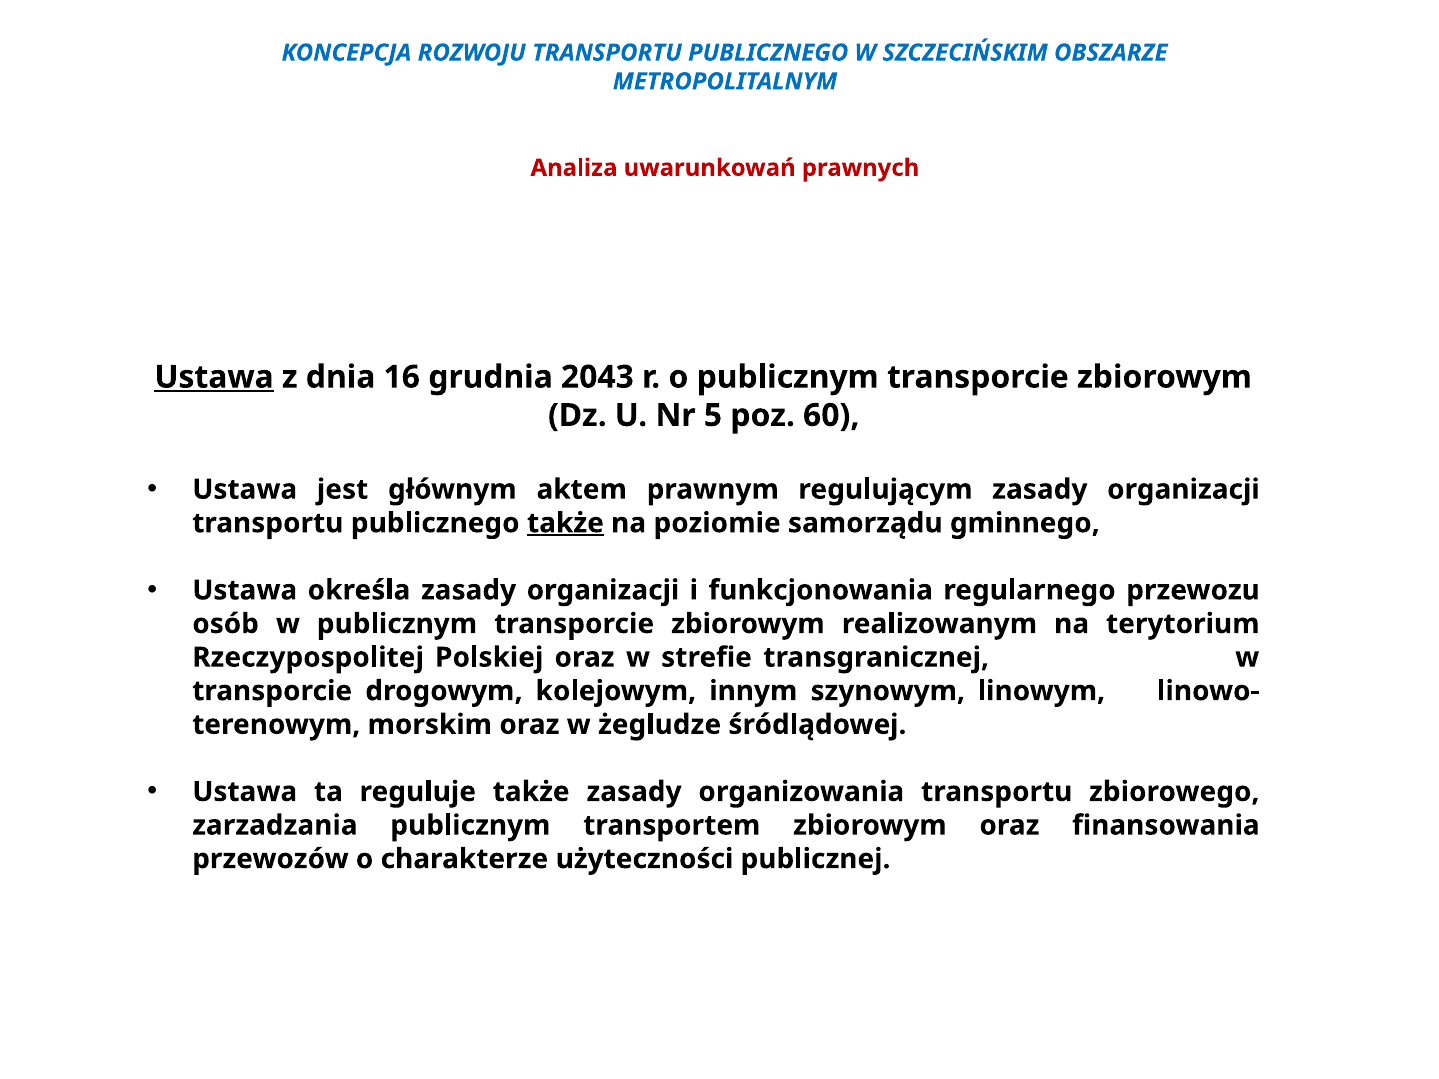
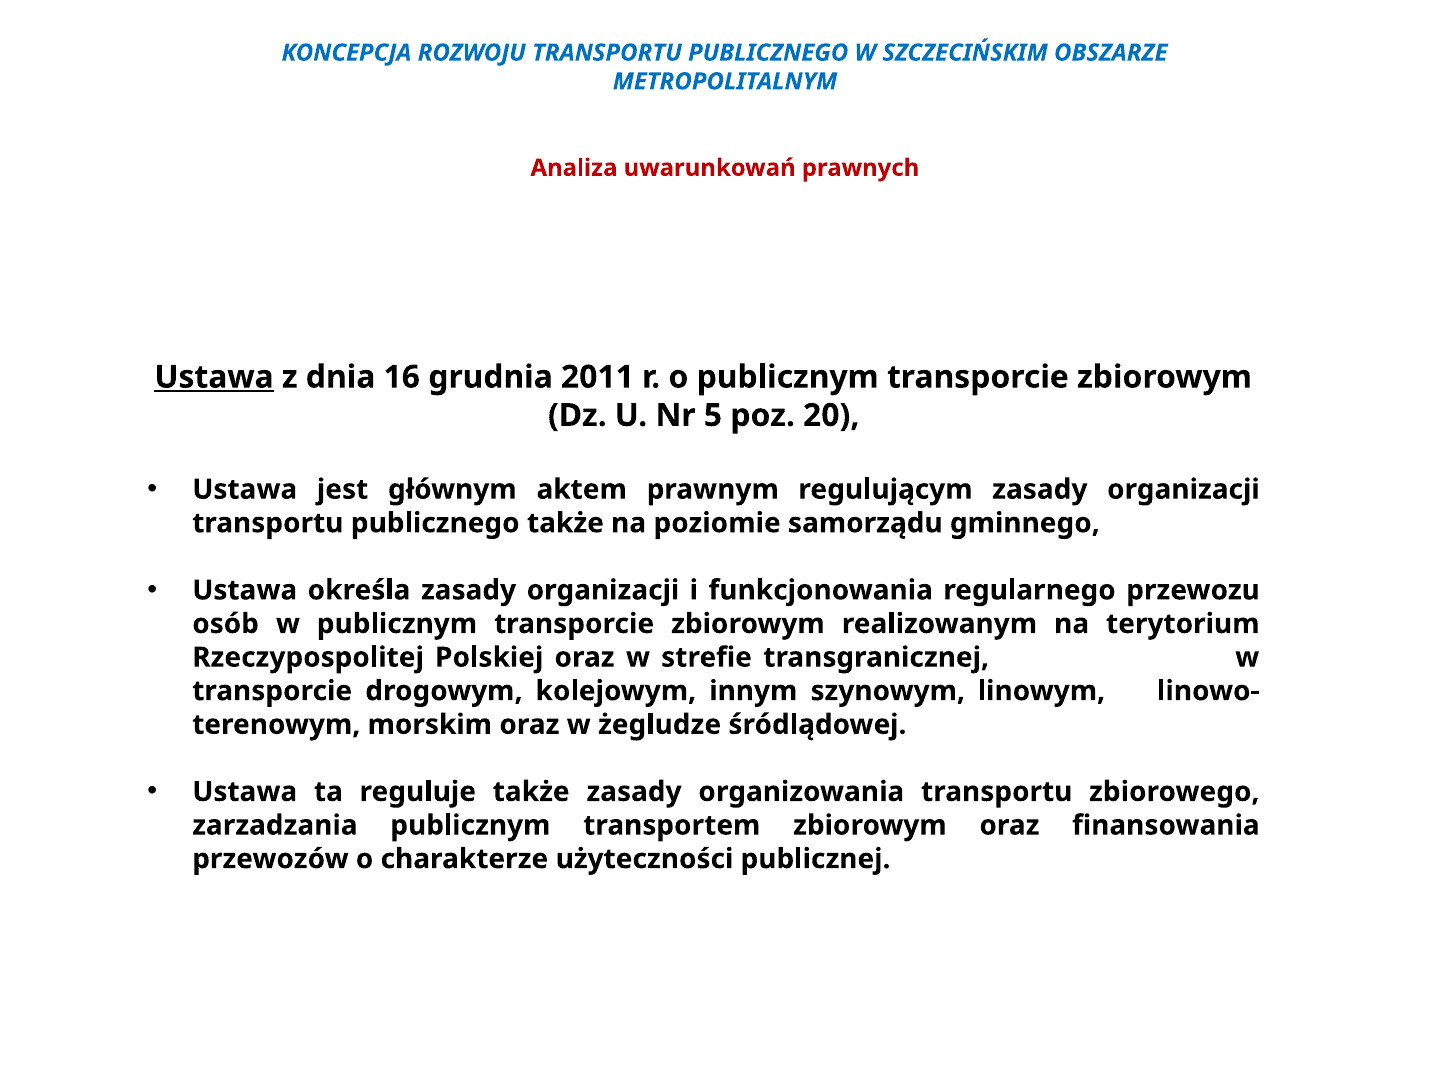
2043: 2043 -> 2011
60: 60 -> 20
także at (565, 523) underline: present -> none
